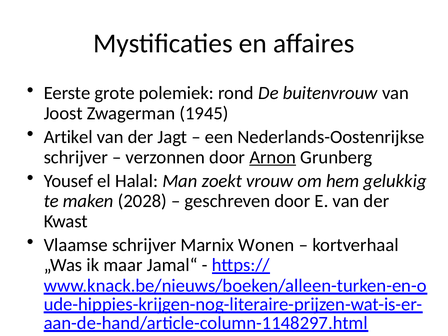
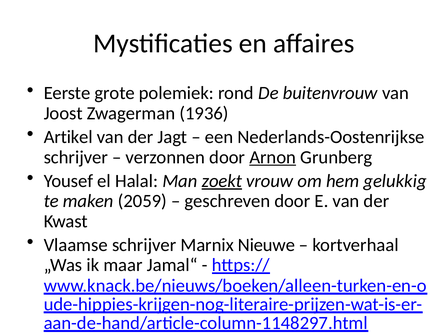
1945: 1945 -> 1936
zoekt underline: none -> present
2028: 2028 -> 2059
Wonen: Wonen -> Nieuwe
